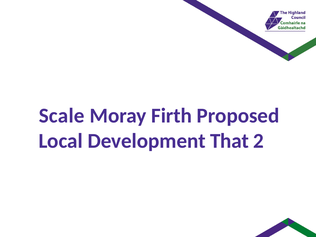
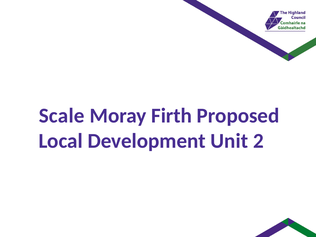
That: That -> Unit
